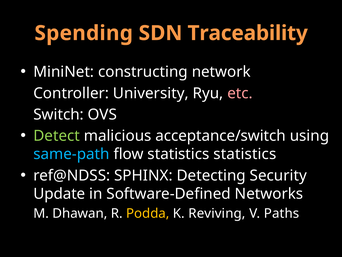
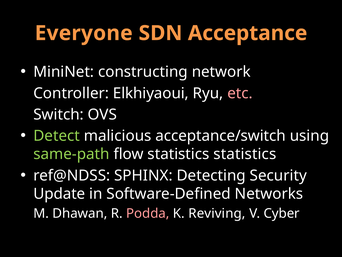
Spending: Spending -> Everyone
Traceability: Traceability -> Acceptance
University: University -> Elkhiyaoui
same-path colour: light blue -> light green
Podda colour: yellow -> pink
Paths: Paths -> Cyber
